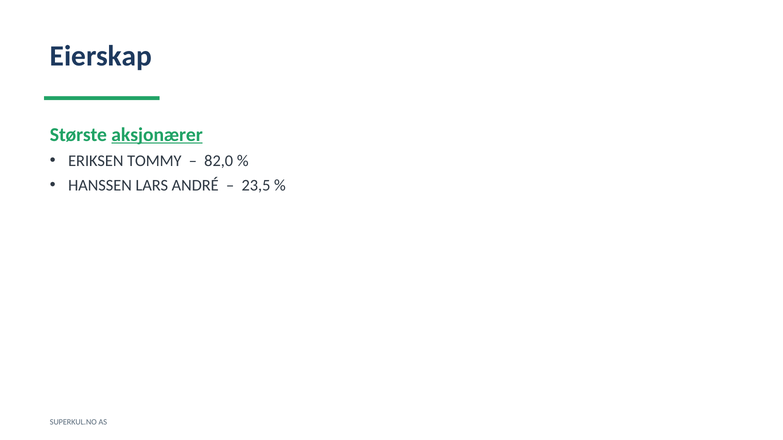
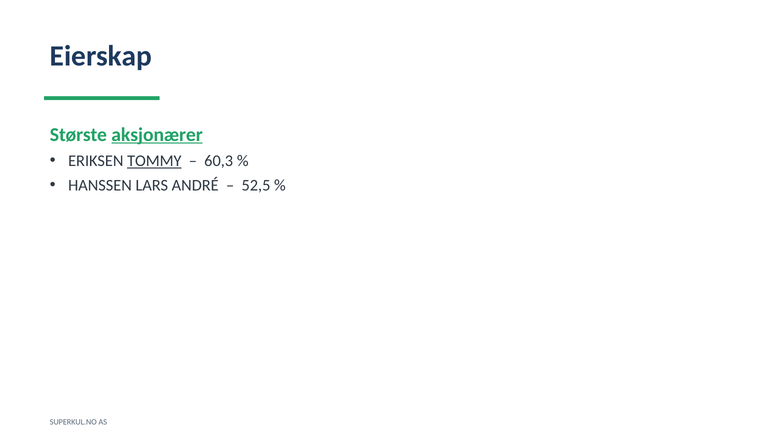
TOMMY underline: none -> present
82,0: 82,0 -> 60,3
23,5: 23,5 -> 52,5
